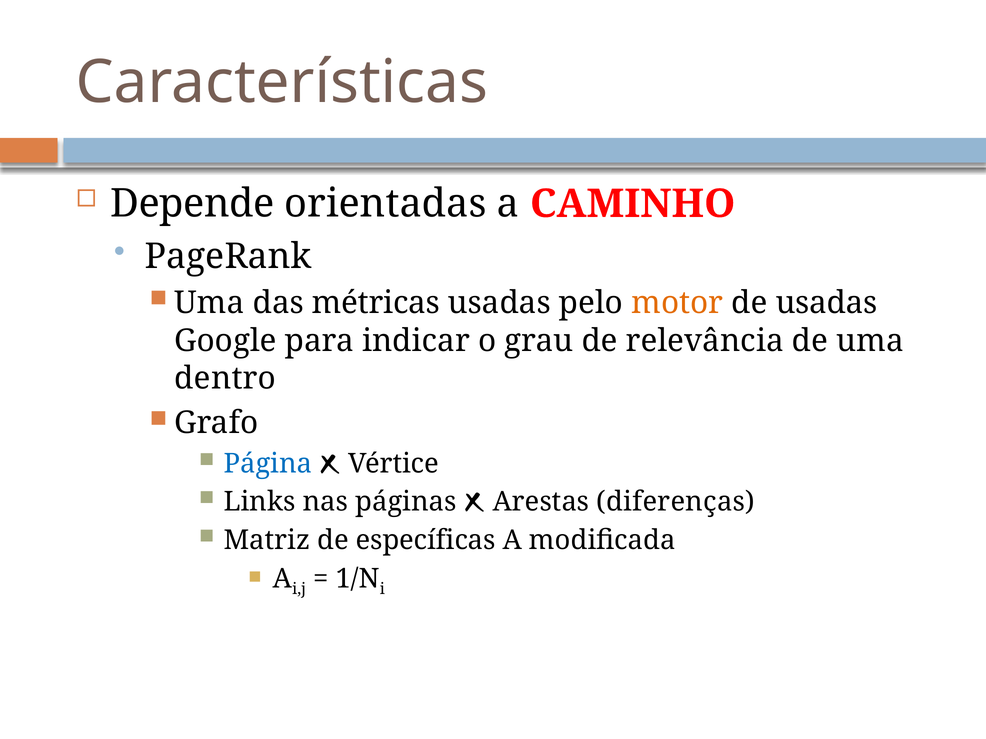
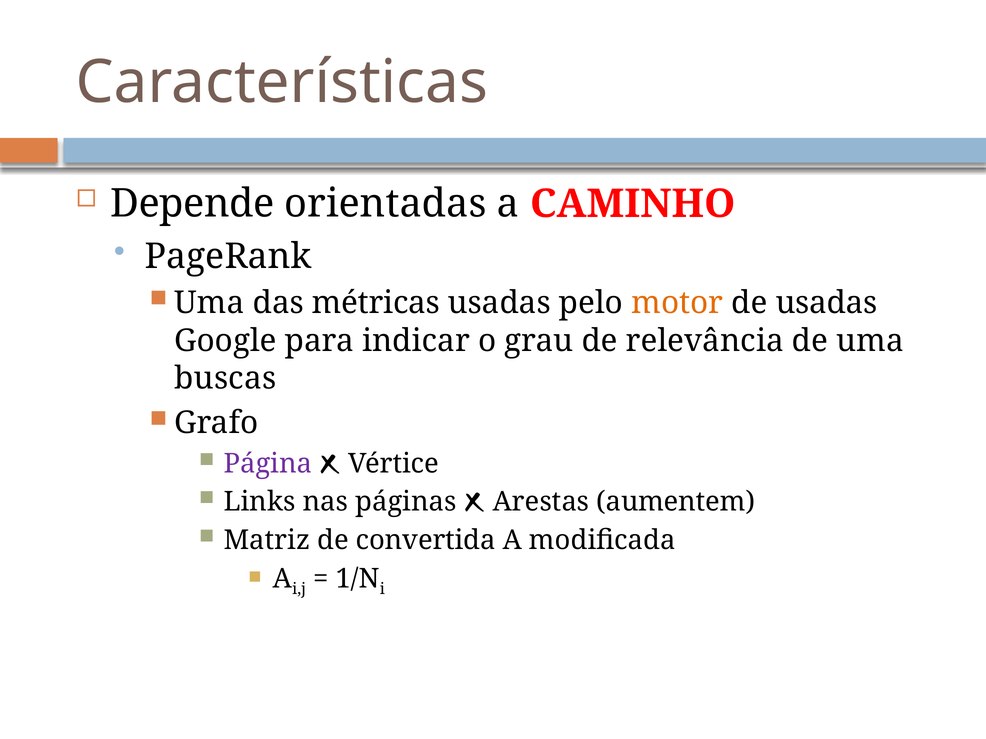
dentro: dentro -> buscas
Página colour: blue -> purple
diferenças: diferenças -> aumentem
específicas: específicas -> convertida
